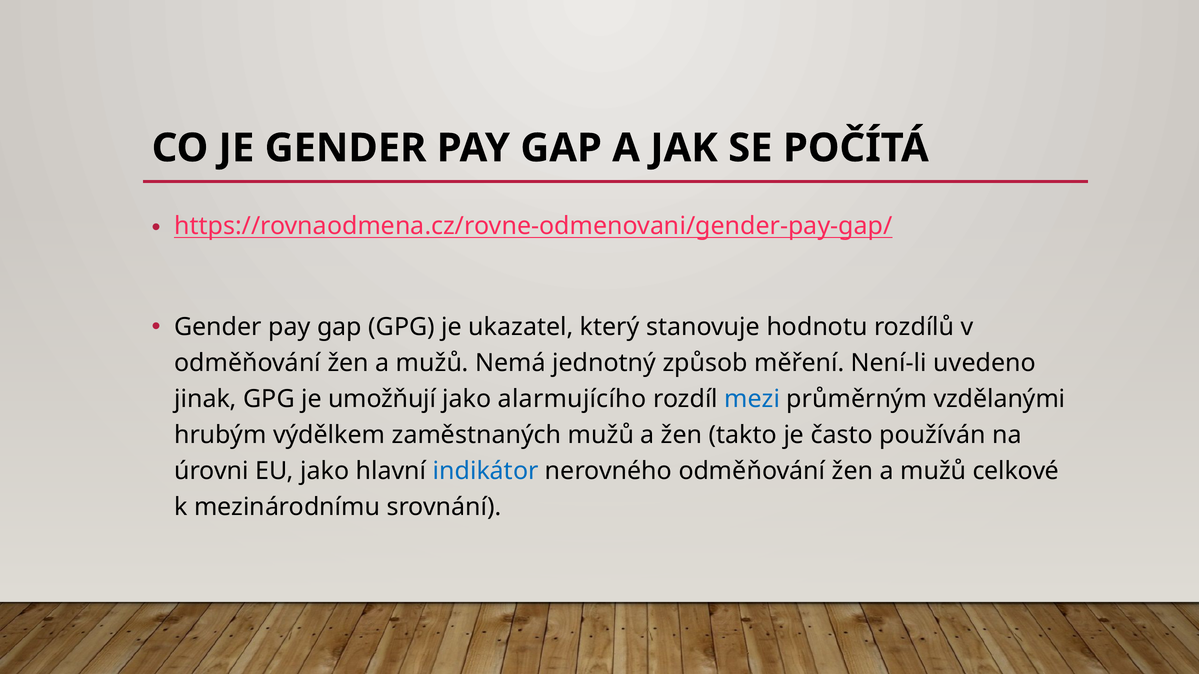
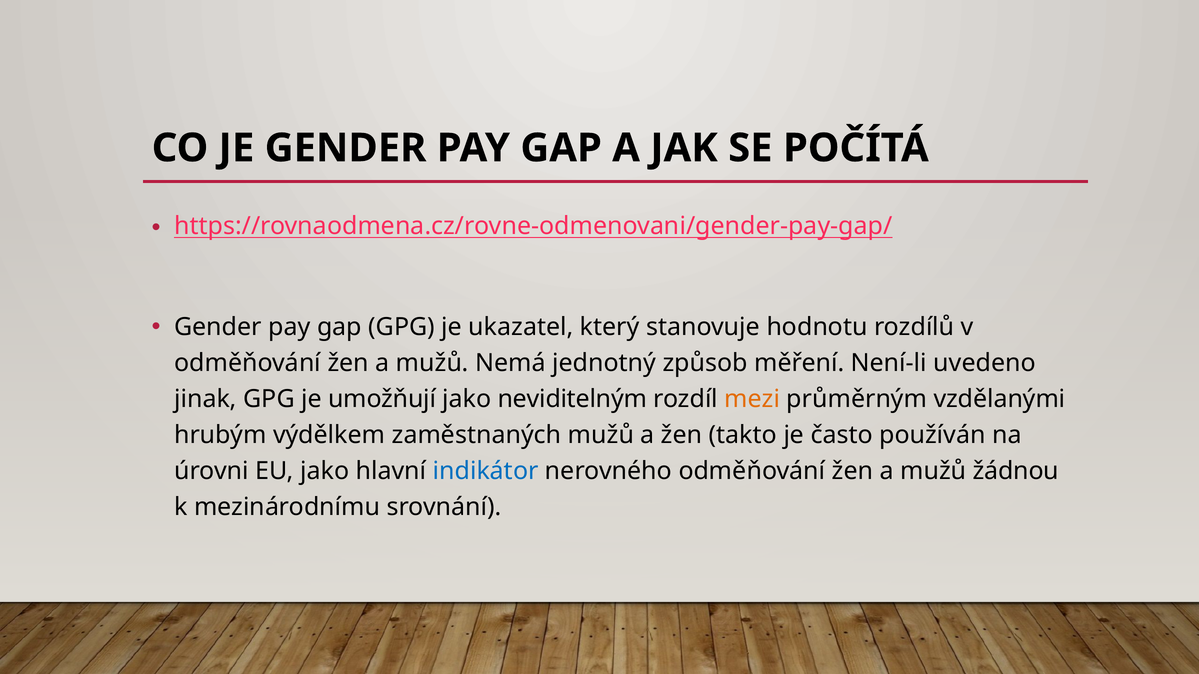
alarmujícího: alarmujícího -> neviditelným
mezi colour: blue -> orange
celkové: celkové -> žádnou
